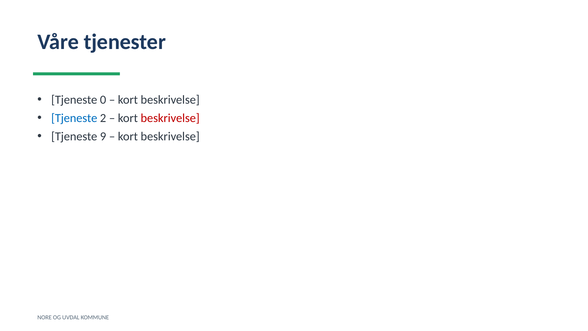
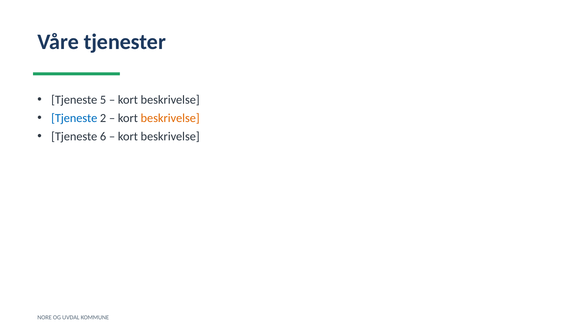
0: 0 -> 5
beskrivelse at (170, 118) colour: red -> orange
9: 9 -> 6
